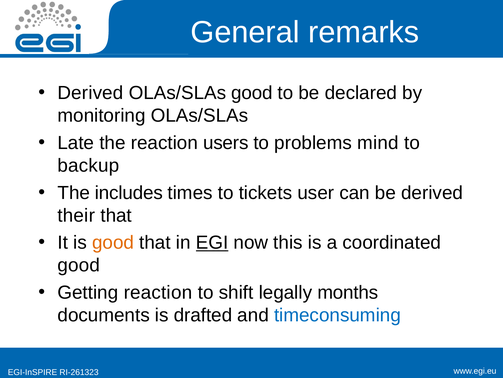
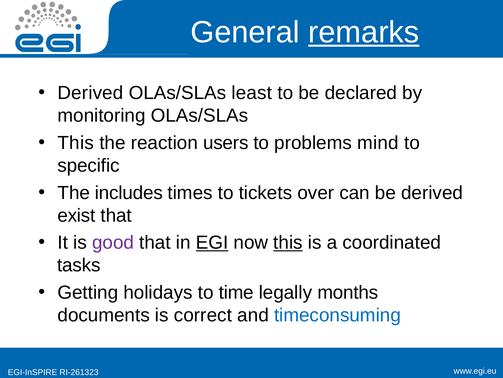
remarks underline: none -> present
OLAs/SLAs good: good -> least
Late at (76, 143): Late -> This
backup: backup -> specific
user: user -> over
their: their -> exist
good at (113, 242) colour: orange -> purple
this at (288, 242) underline: none -> present
good at (79, 265): good -> tasks
Getting reaction: reaction -> holidays
shift: shift -> time
drafted: drafted -> correct
